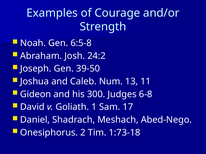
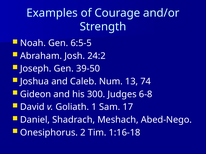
6:5-8: 6:5-8 -> 6:5-5
11: 11 -> 74
1:73-18: 1:73-18 -> 1:16-18
